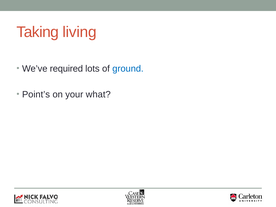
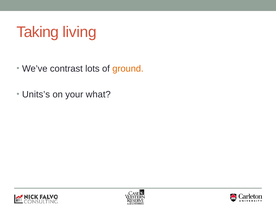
required: required -> contrast
ground colour: blue -> orange
Point’s: Point’s -> Units’s
